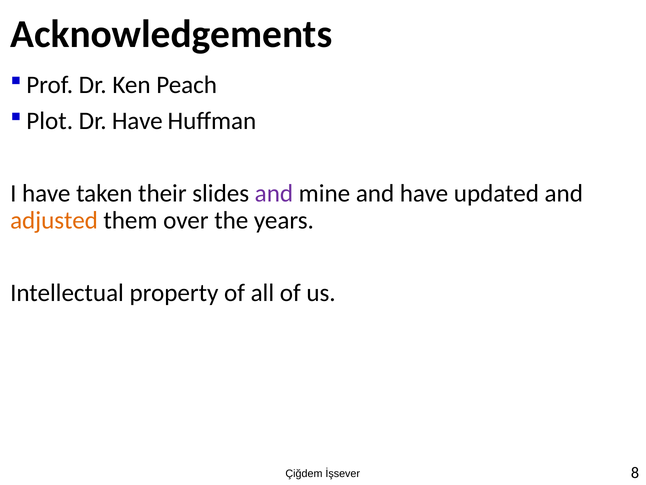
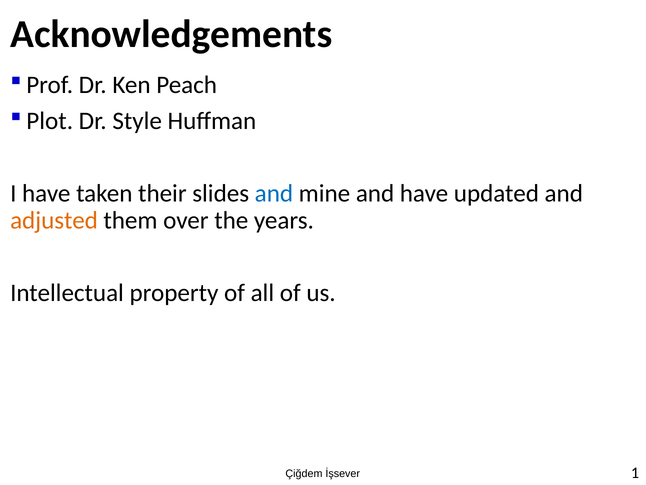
Dr Have: Have -> Style
and at (274, 193) colour: purple -> blue
8: 8 -> 1
